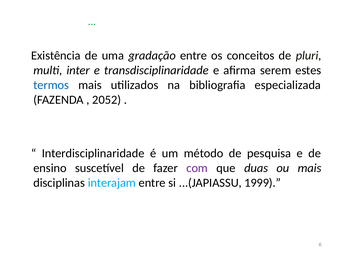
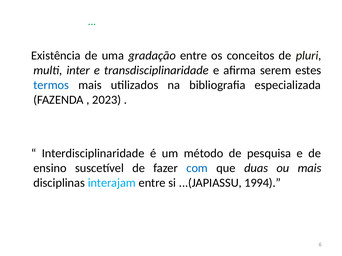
2052: 2052 -> 2023
com colour: purple -> blue
1999: 1999 -> 1994
